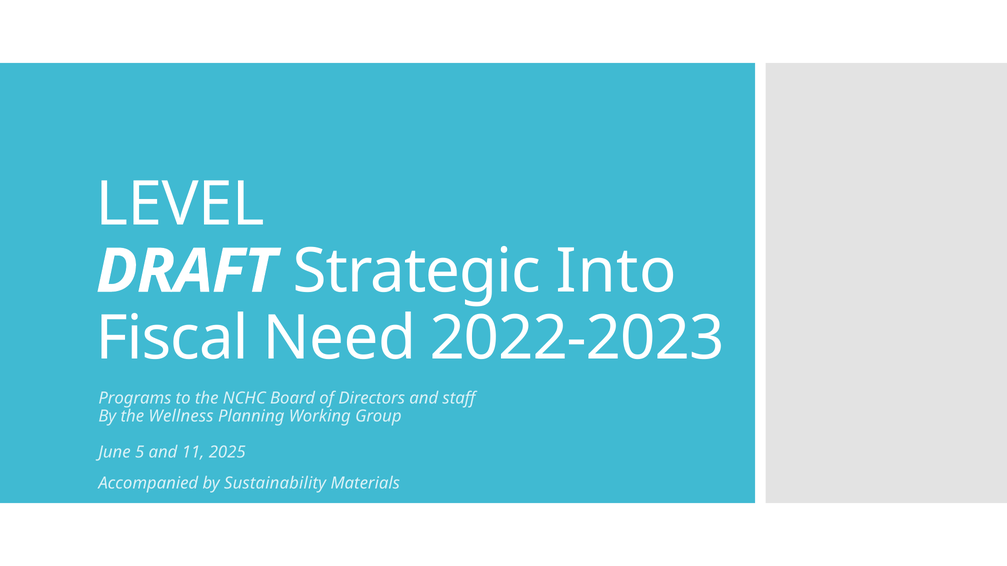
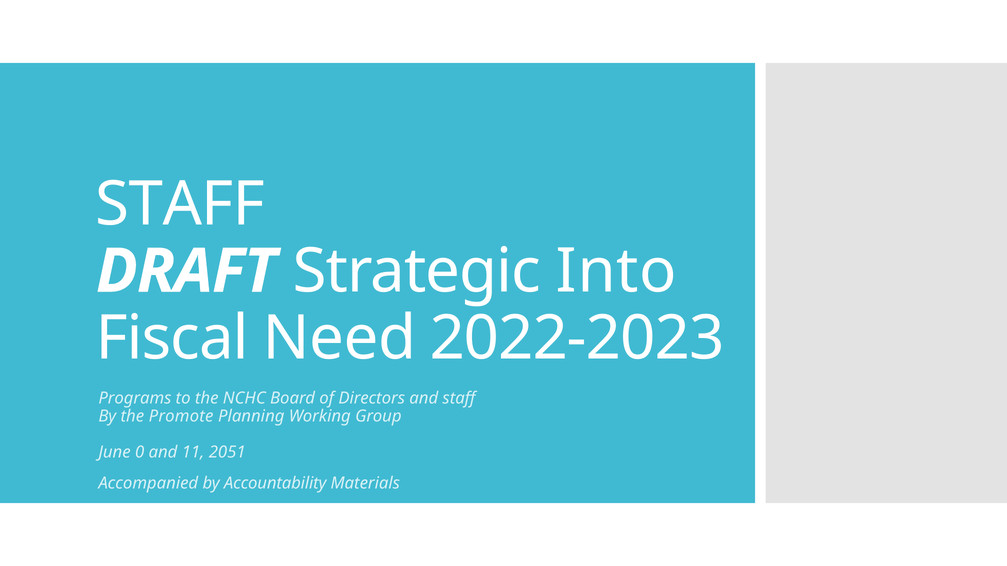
LEVEL at (180, 205): LEVEL -> STAFF
Wellness: Wellness -> Promote
5: 5 -> 0
2025: 2025 -> 2051
Sustainability: Sustainability -> Accountability
